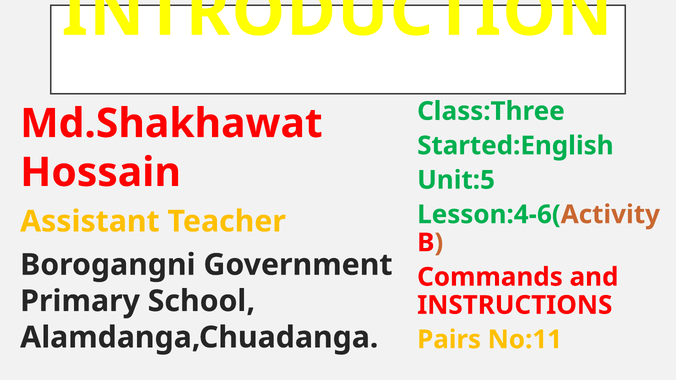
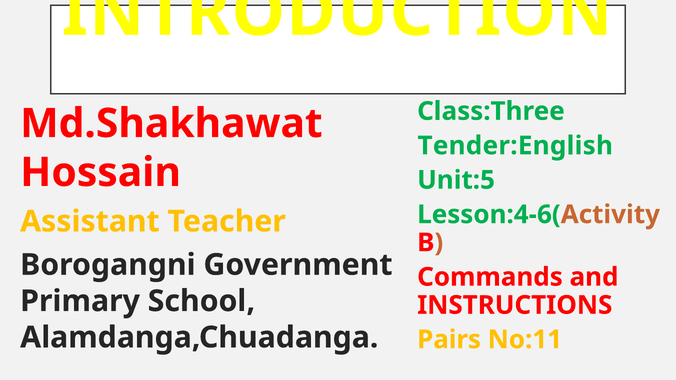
Started:English: Started:English -> Tender:English
